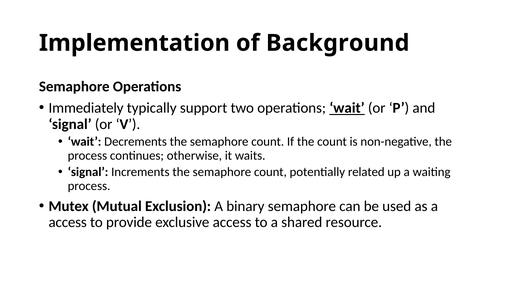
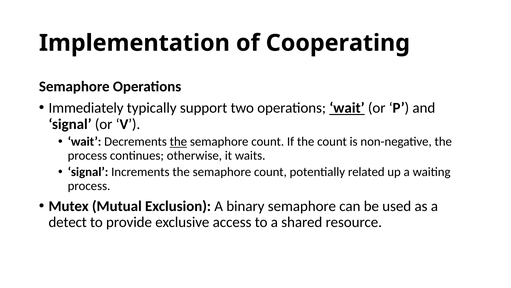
Background: Background -> Cooperating
the at (178, 141) underline: none -> present
access at (68, 222): access -> detect
